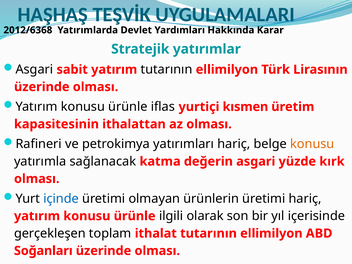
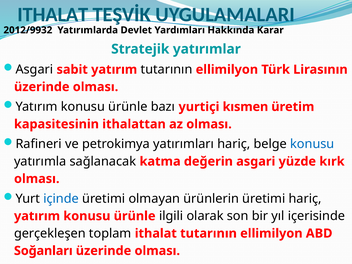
HAŞHAŞ at (53, 14): HAŞHAŞ -> ITHALAT
2012/6368: 2012/6368 -> 2012/9932
iflas: iflas -> bazı
konusu at (312, 144) colour: orange -> blue
